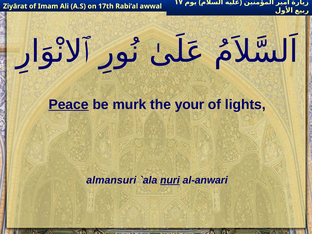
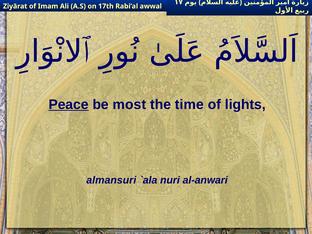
murk: murk -> most
your: your -> time
nuri underline: present -> none
